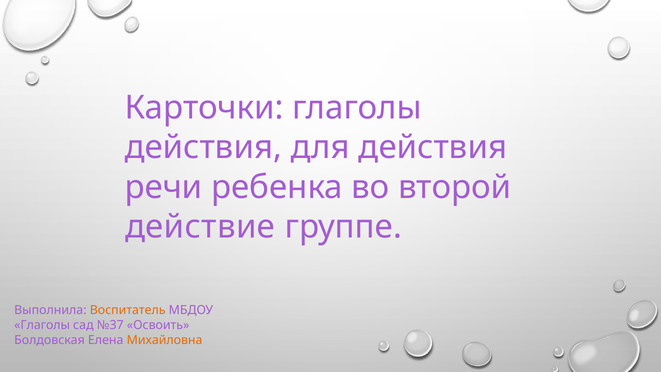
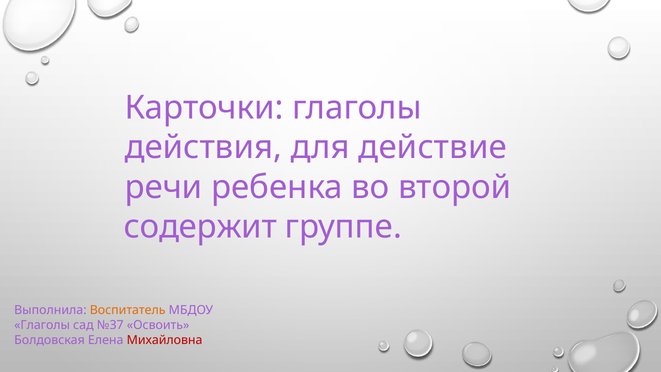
для действия: действия -> действие
действие: действие -> содержит
Михайловна colour: orange -> red
